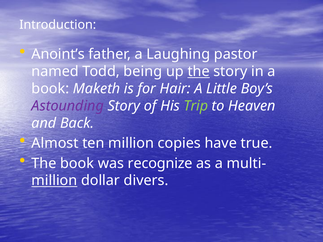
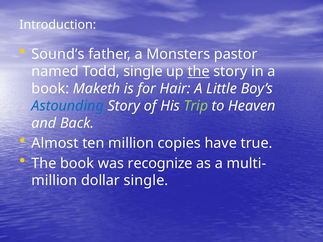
Anoint’s: Anoint’s -> Sound’s
Laughing: Laughing -> Monsters
Todd being: being -> single
Astounding colour: purple -> blue
million at (54, 181) underline: present -> none
dollar divers: divers -> single
